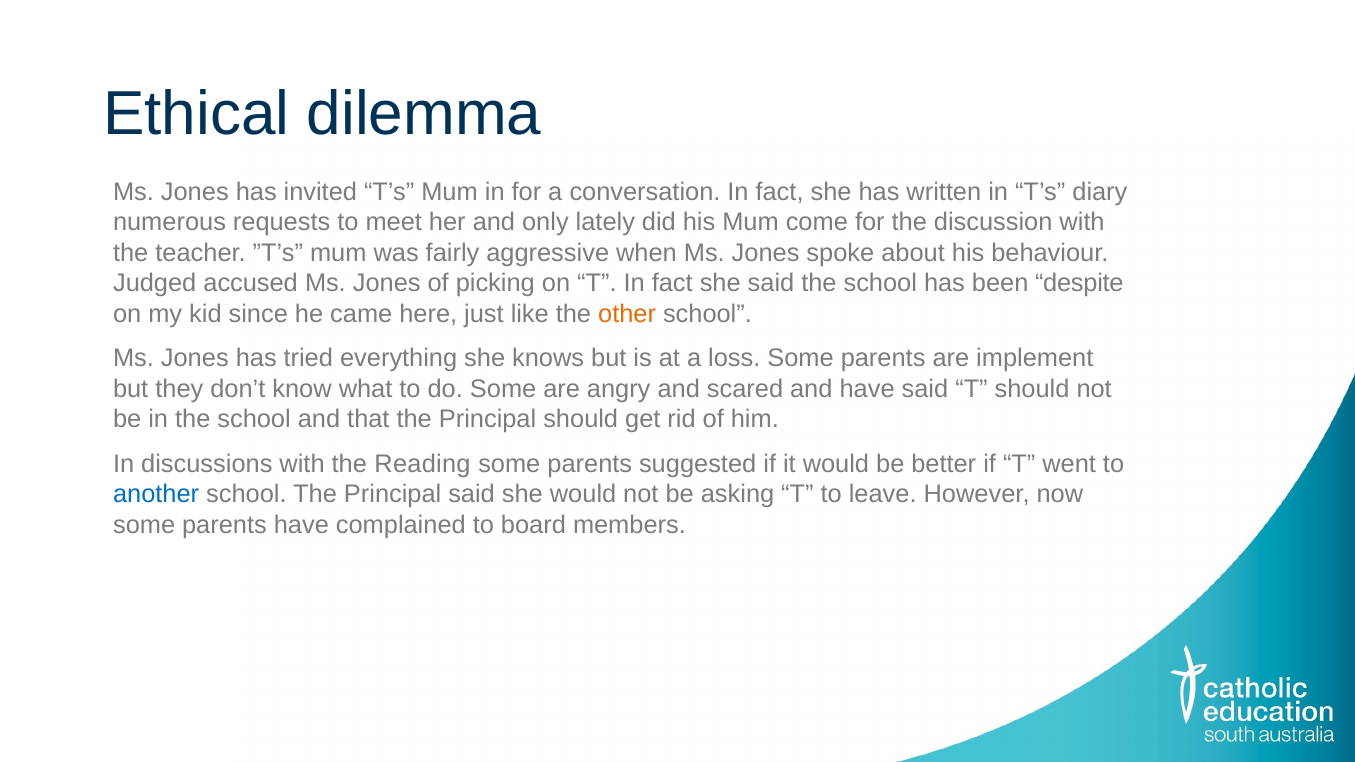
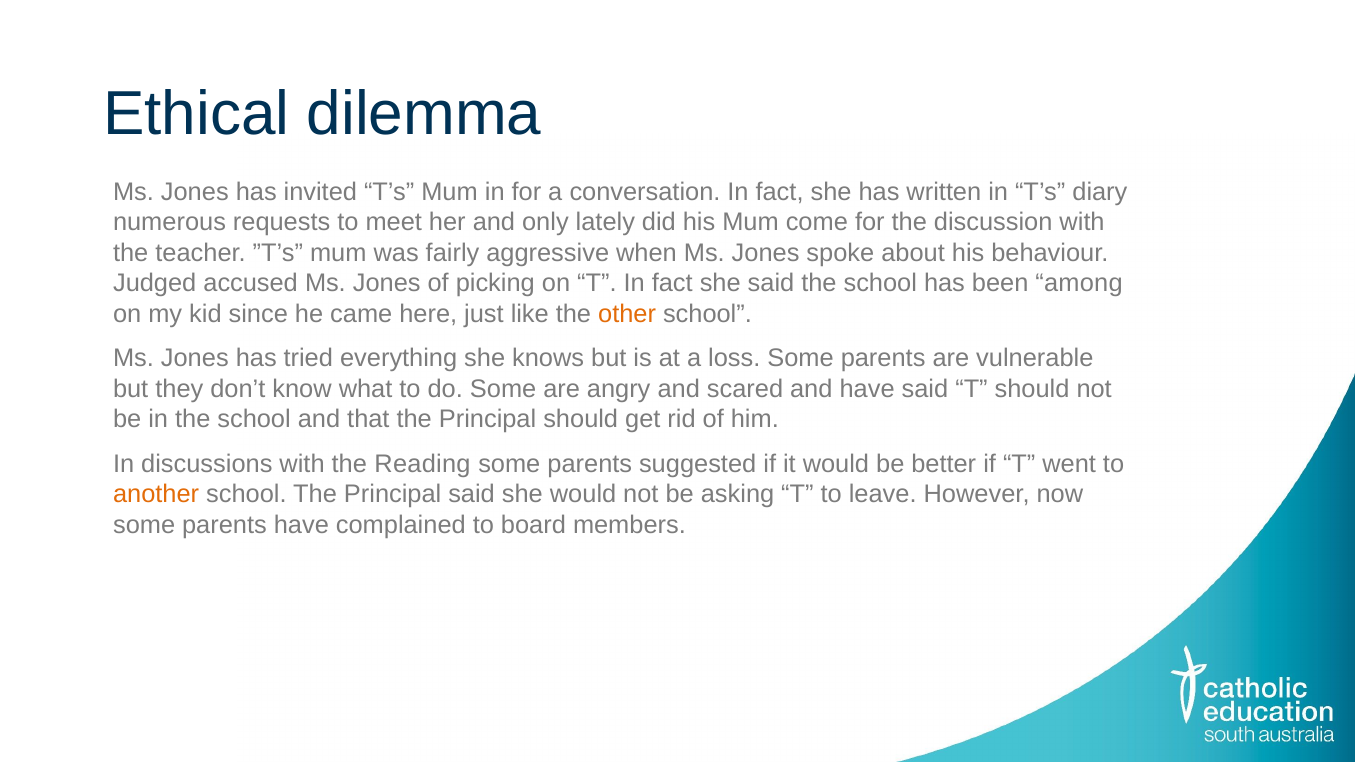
despite: despite -> among
implement: implement -> vulnerable
another colour: blue -> orange
